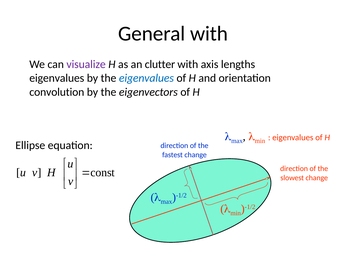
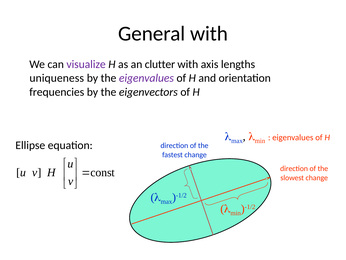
eigenvalues at (57, 78): eigenvalues -> uniqueness
eigenvalues at (146, 78) colour: blue -> purple
convolution: convolution -> frequencies
